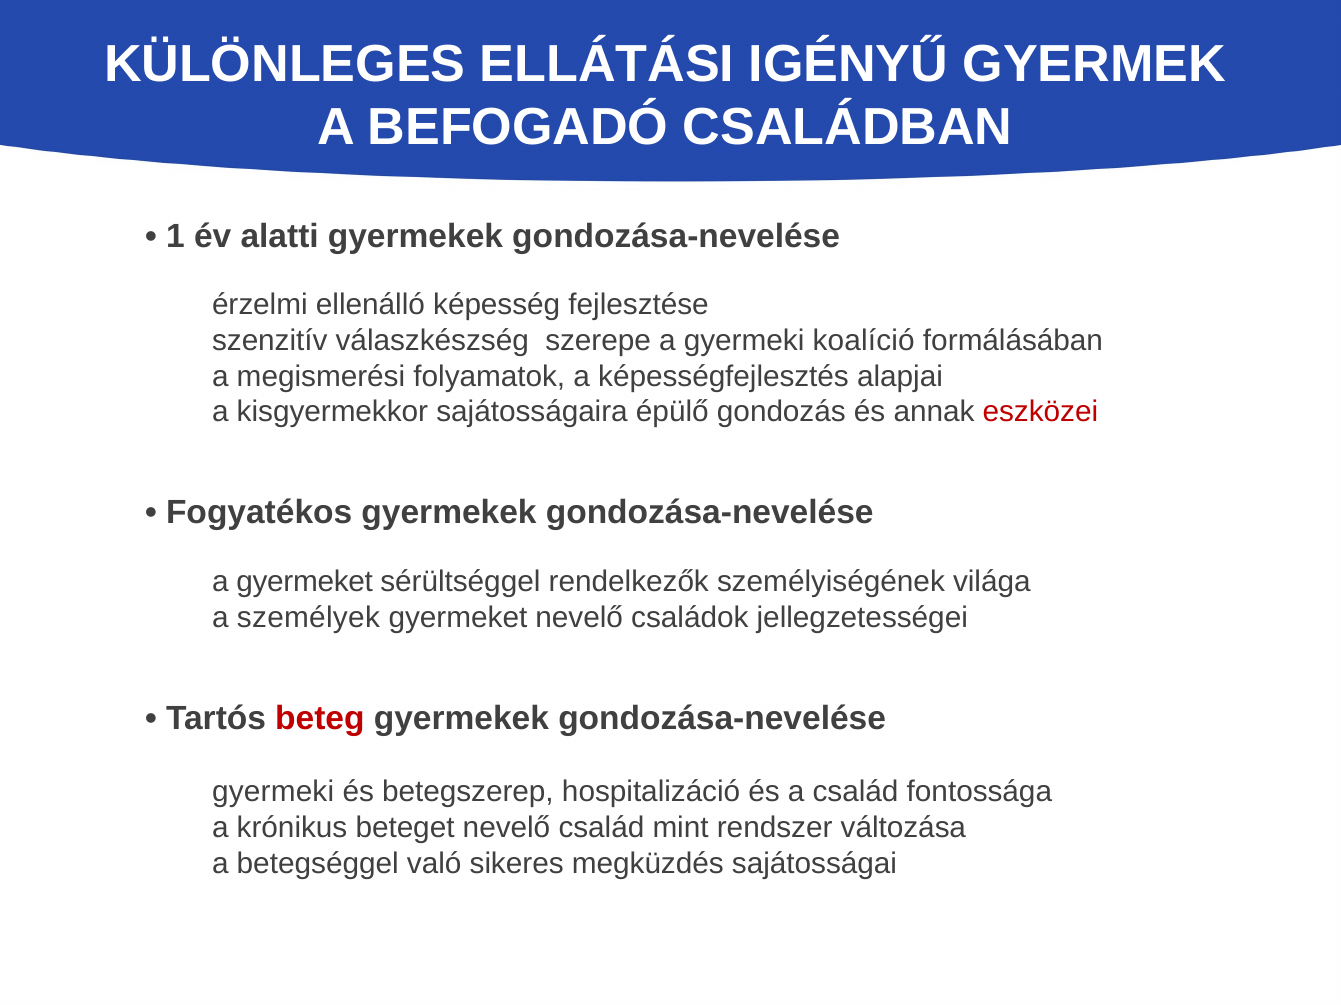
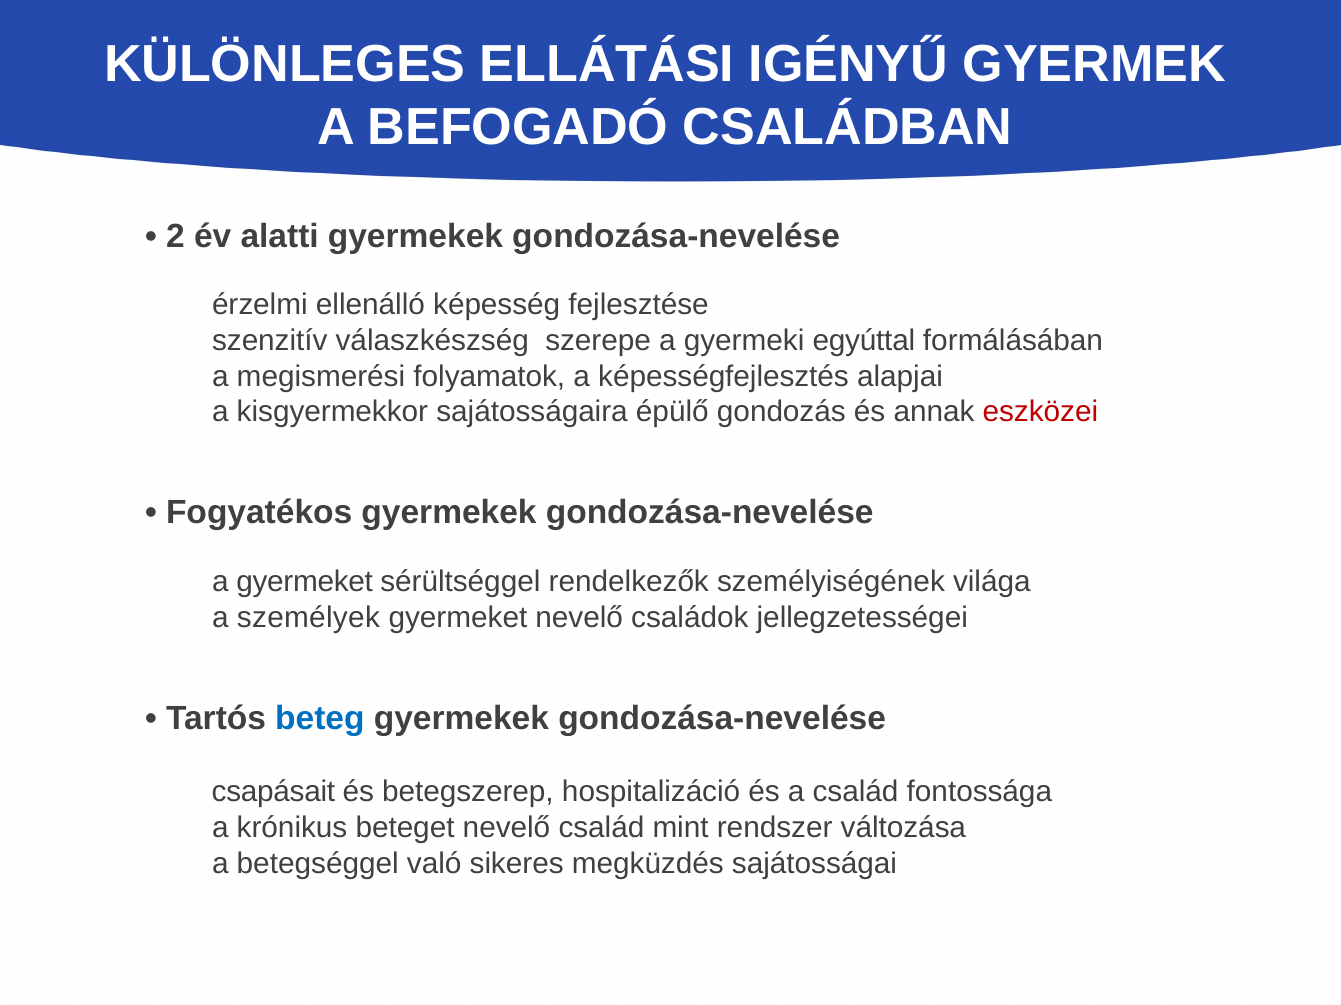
1: 1 -> 2
koalíció: koalíció -> egyúttal
beteg colour: red -> blue
gyermeki at (273, 792): gyermeki -> csapásait
